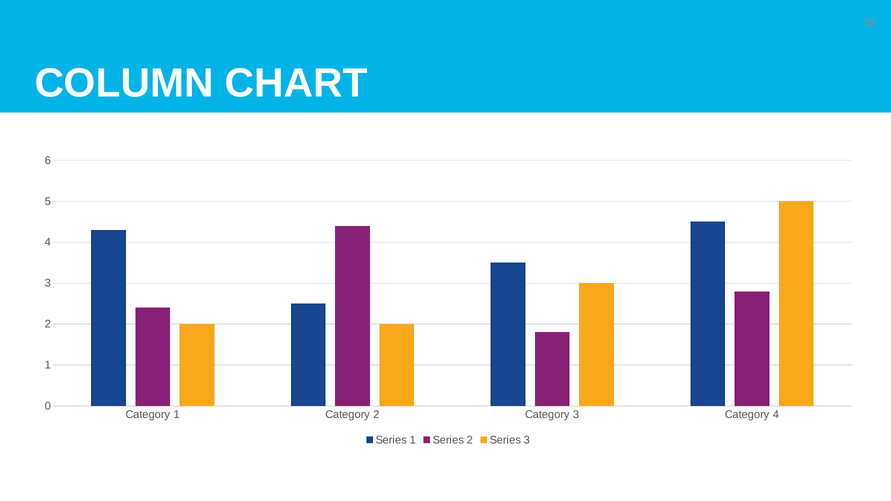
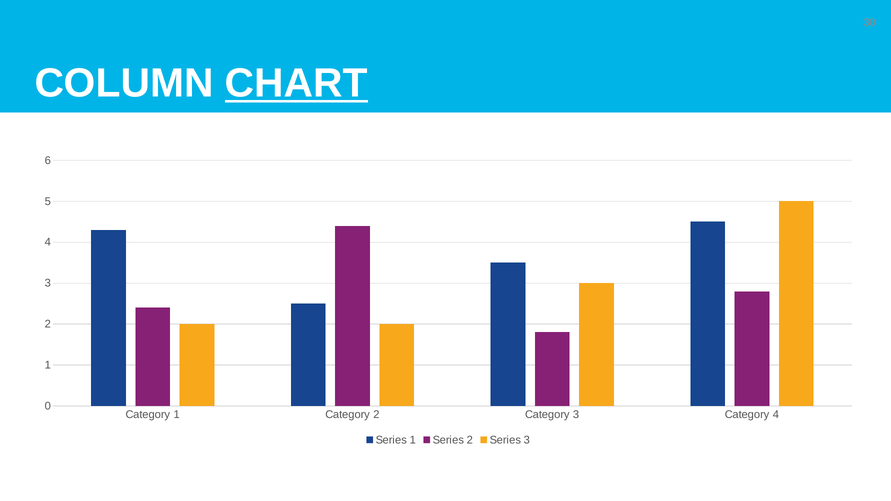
CHART underline: none -> present
